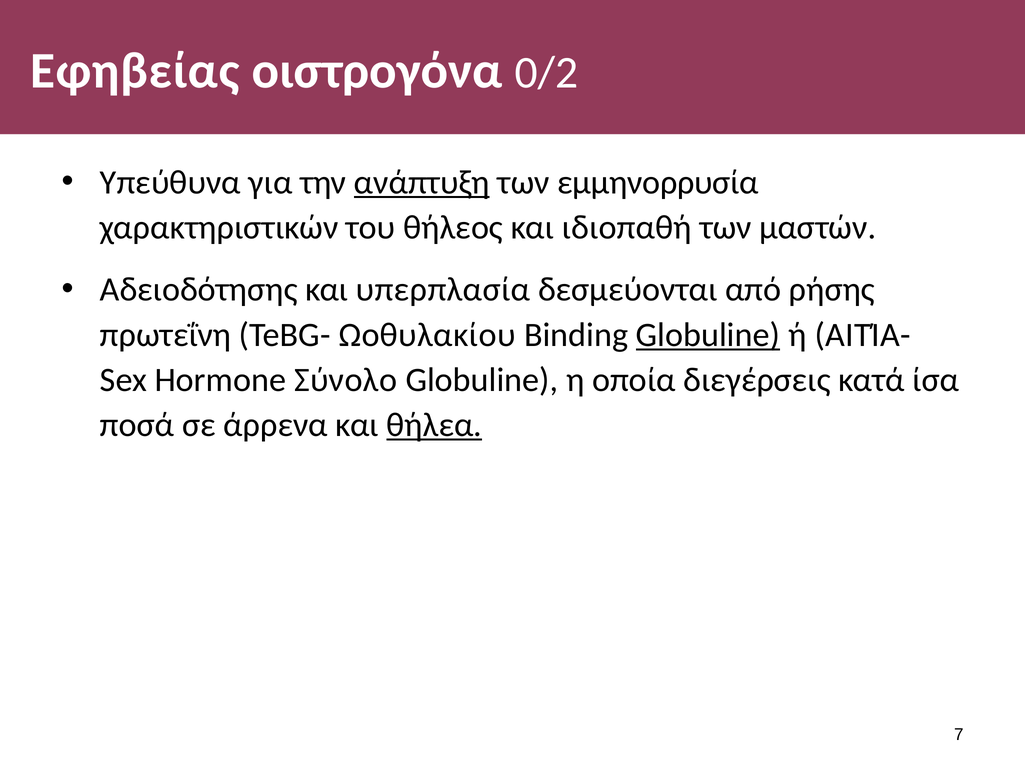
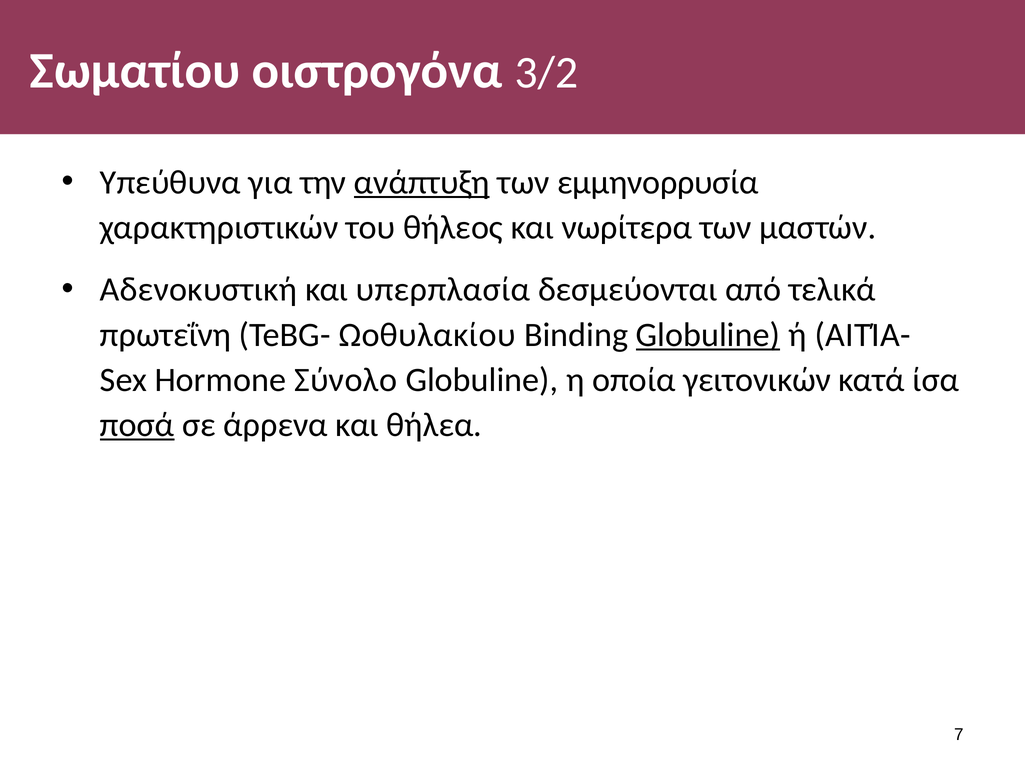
Εφηβείας: Εφηβείας -> Σωματίου
0/2: 0/2 -> 3/2
ιδιοπαθή: ιδιοπαθή -> νωρίτερα
Αδειοδότησης: Αδειοδότησης -> Αδενοκυστική
ρήσης: ρήσης -> τελικά
διεγέρσεις: διεγέρσεις -> γειτονικών
ποσά underline: none -> present
θήλεα underline: present -> none
